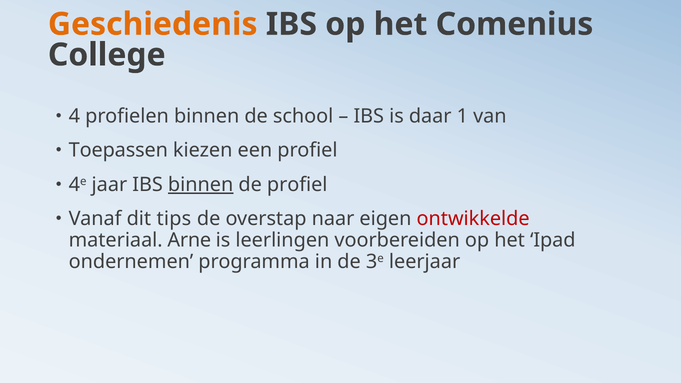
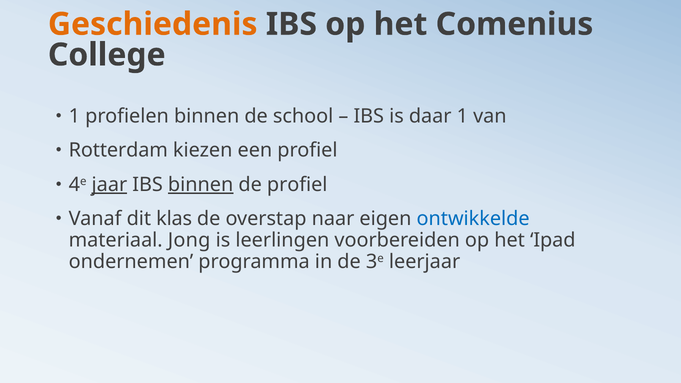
4 at (74, 116): 4 -> 1
Toepassen: Toepassen -> Rotterdam
jaar underline: none -> present
tips: tips -> klas
ontwikkelde colour: red -> blue
Arne: Arne -> Jong
